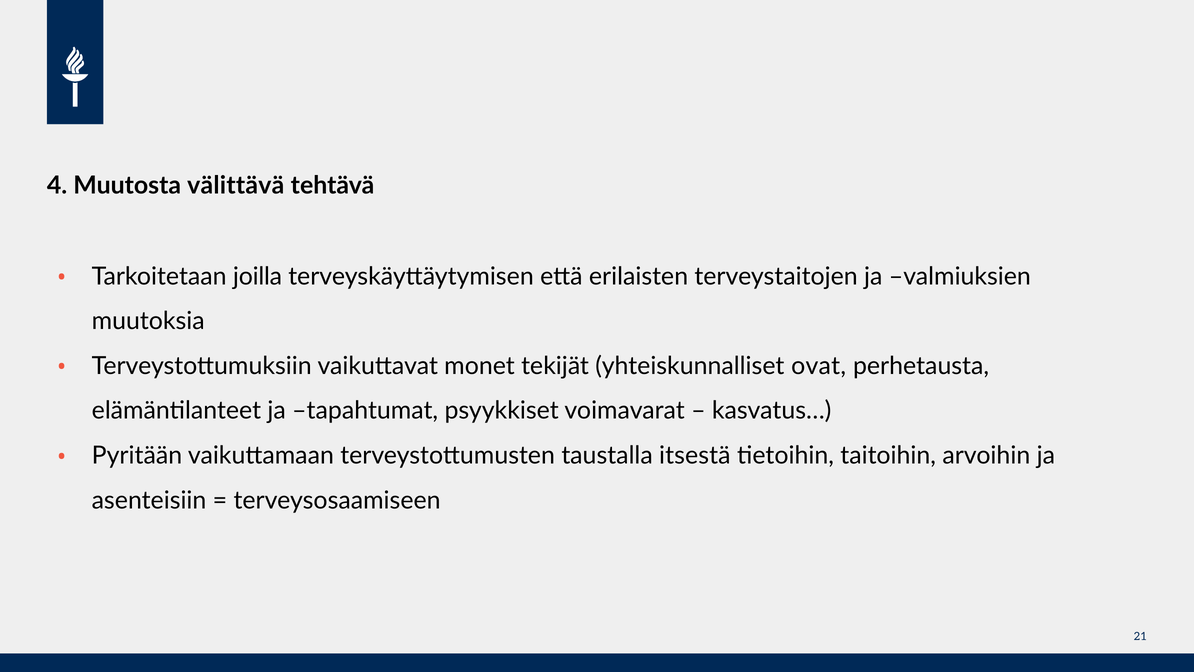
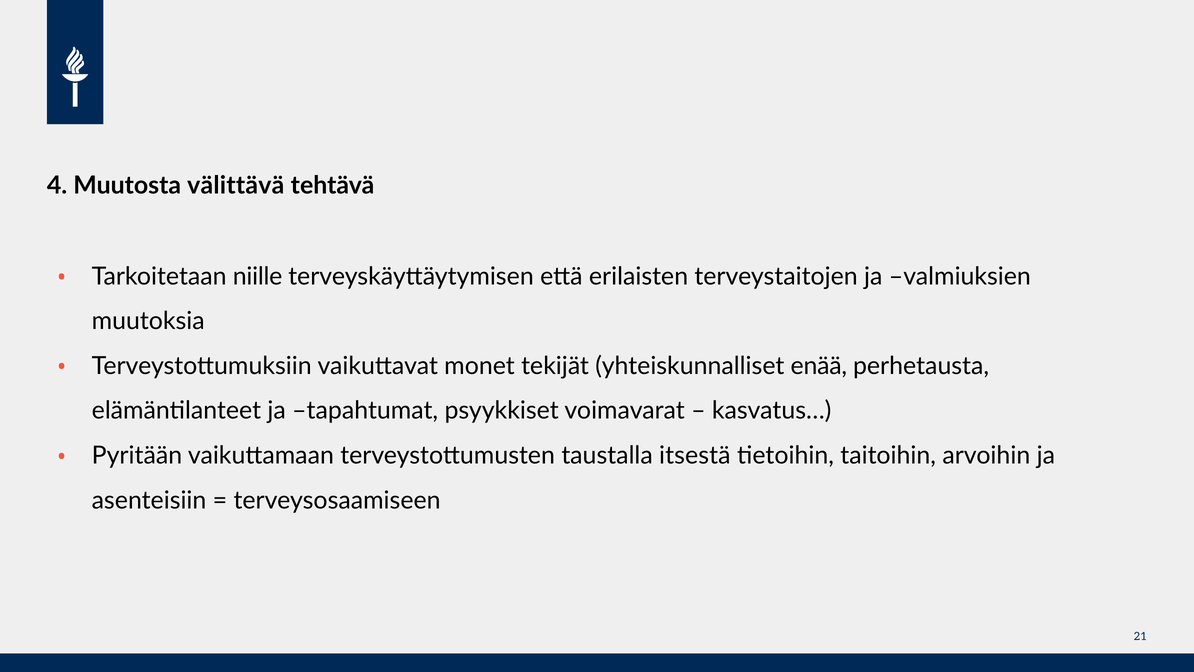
joilla: joilla -> niille
ovat: ovat -> enää
